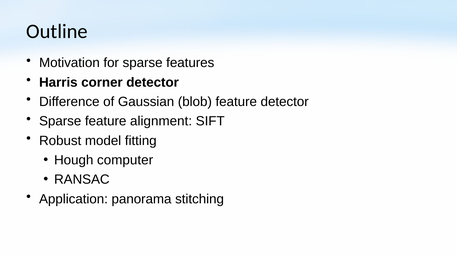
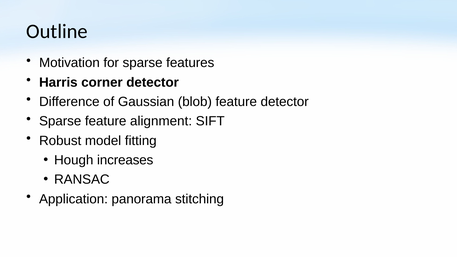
computer: computer -> increases
